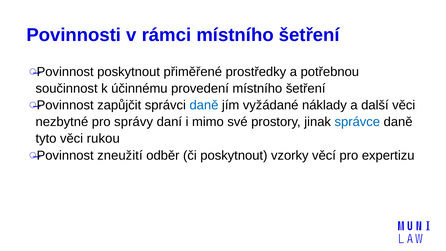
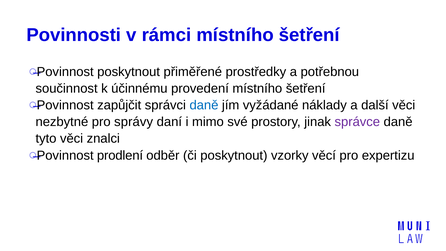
správce colour: blue -> purple
rukou: rukou -> znalci
zneužití: zneužití -> prodlení
